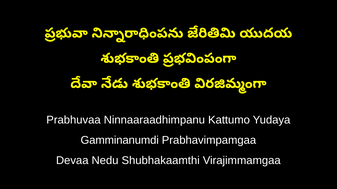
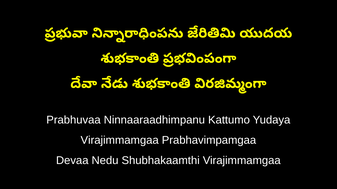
Gamminanumdi at (120, 141): Gamminanumdi -> Virajimmamgaa
